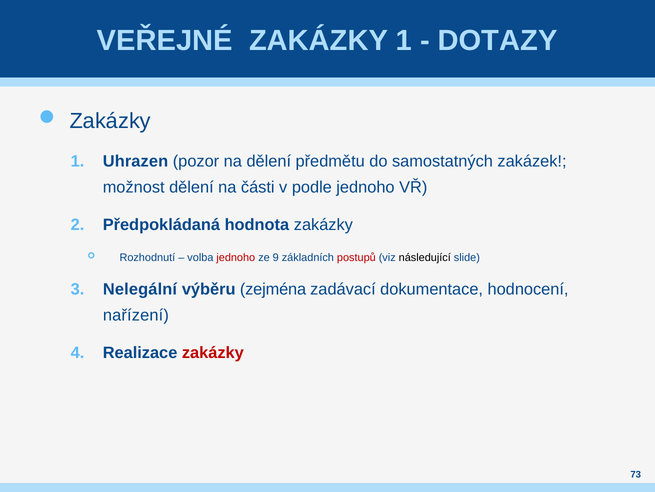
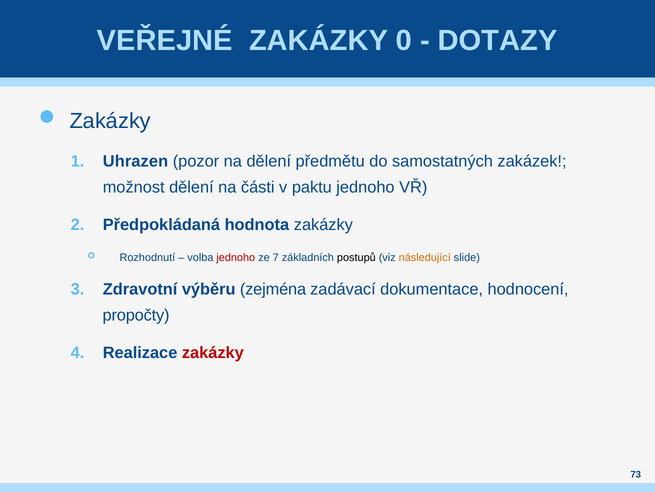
VEŘEJNÉ ZAKÁZKY 1: 1 -> 0
podle: podle -> paktu
9: 9 -> 7
postupů colour: red -> black
následující colour: black -> orange
Nelegální: Nelegální -> Zdravotní
nařízení: nařízení -> propočty
